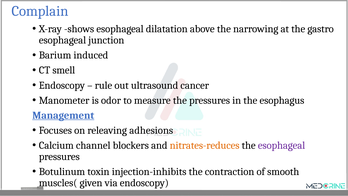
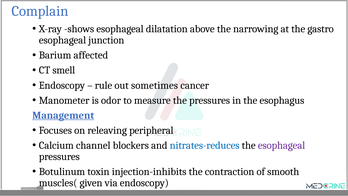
induced: induced -> affected
ultrasound: ultrasound -> sometimes
adhesions: adhesions -> peripheral
nitrates-reduces colour: orange -> blue
